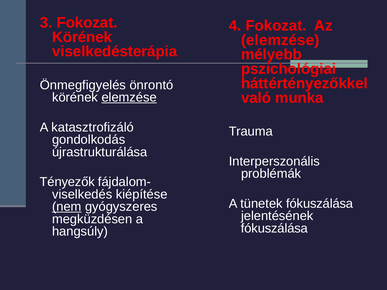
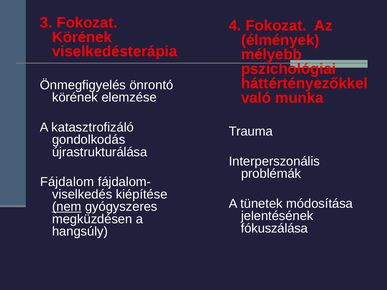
elemzése at (280, 40): elemzése -> élmények
elemzése at (129, 97) underline: present -> none
Tényezők: Tényezők -> Fájdalom
tünetek fókuszálása: fókuszálása -> módosítása
